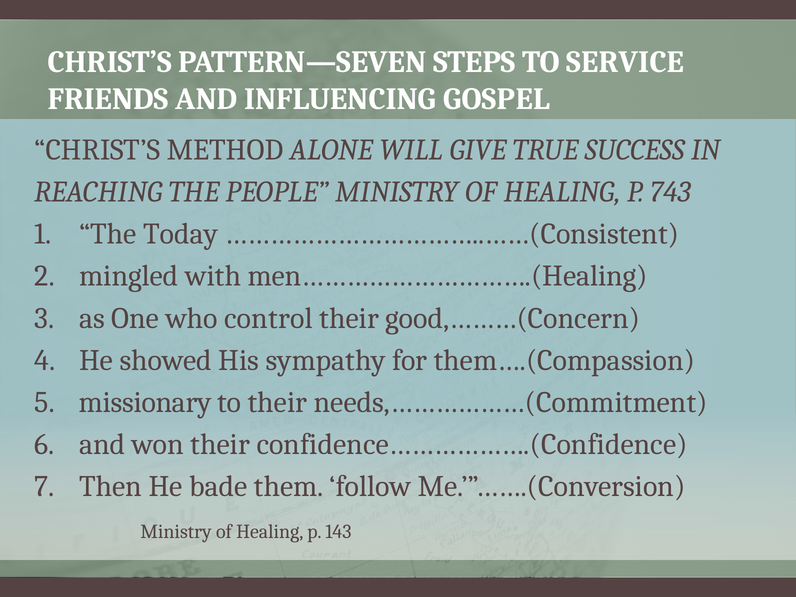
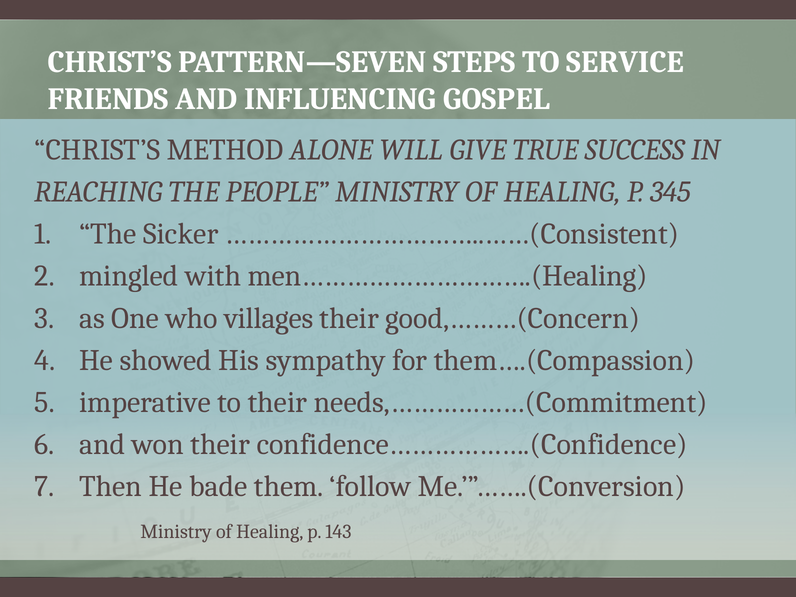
743: 743 -> 345
Today: Today -> Sicker
control: control -> villages
missionary: missionary -> imperative
